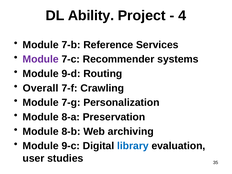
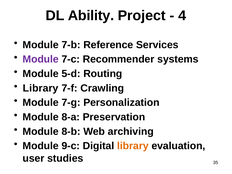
9-d: 9-d -> 5-d
Overall at (41, 88): Overall -> Library
library at (133, 146) colour: blue -> orange
